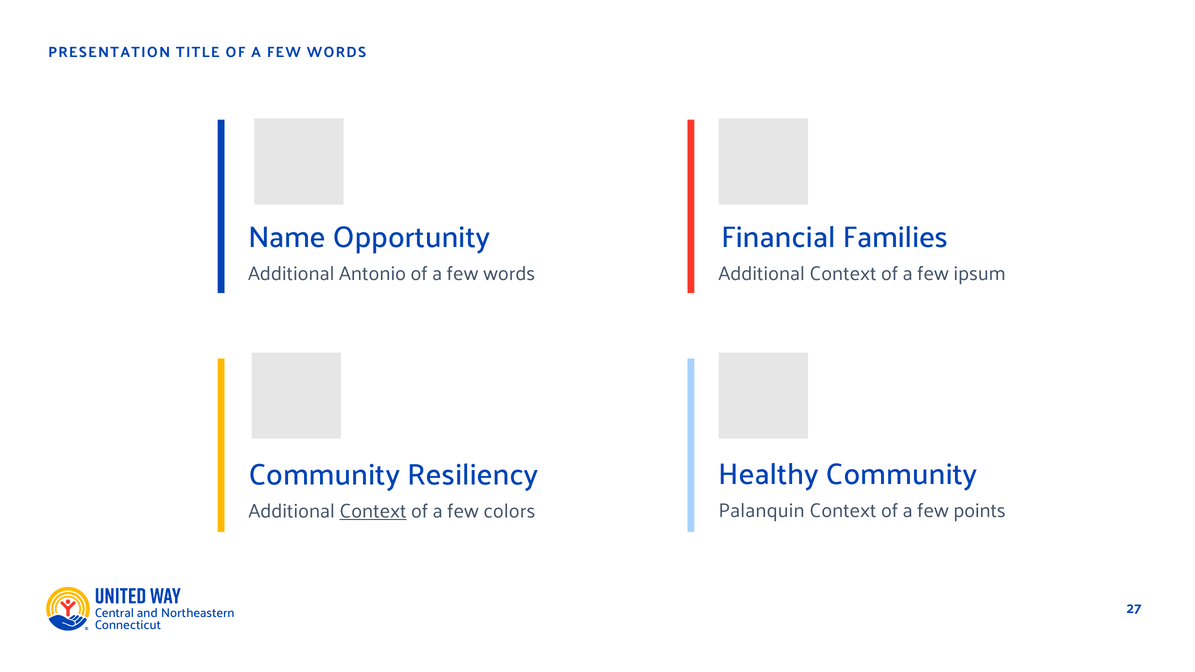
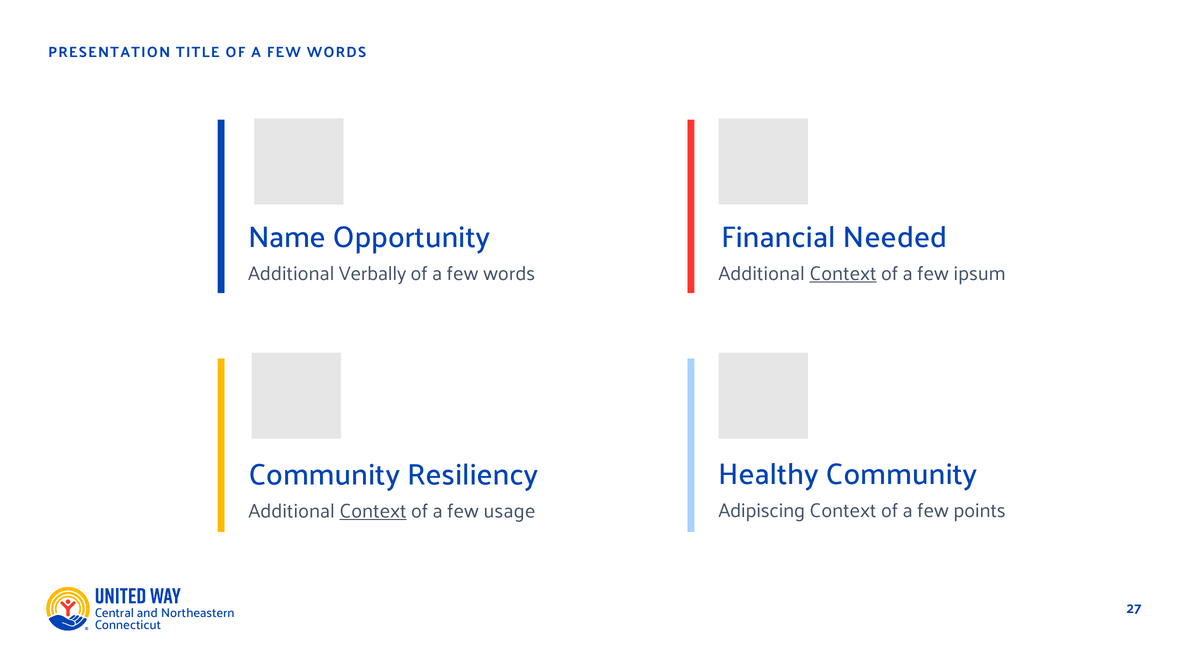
Families: Families -> Needed
Antonio: Antonio -> Verbally
Context at (843, 274) underline: none -> present
Palanquin: Palanquin -> Adipiscing
colors: colors -> usage
